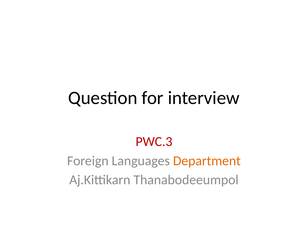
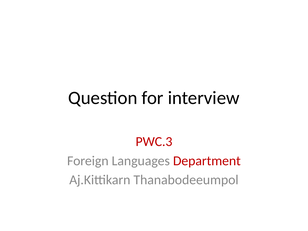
Department colour: orange -> red
